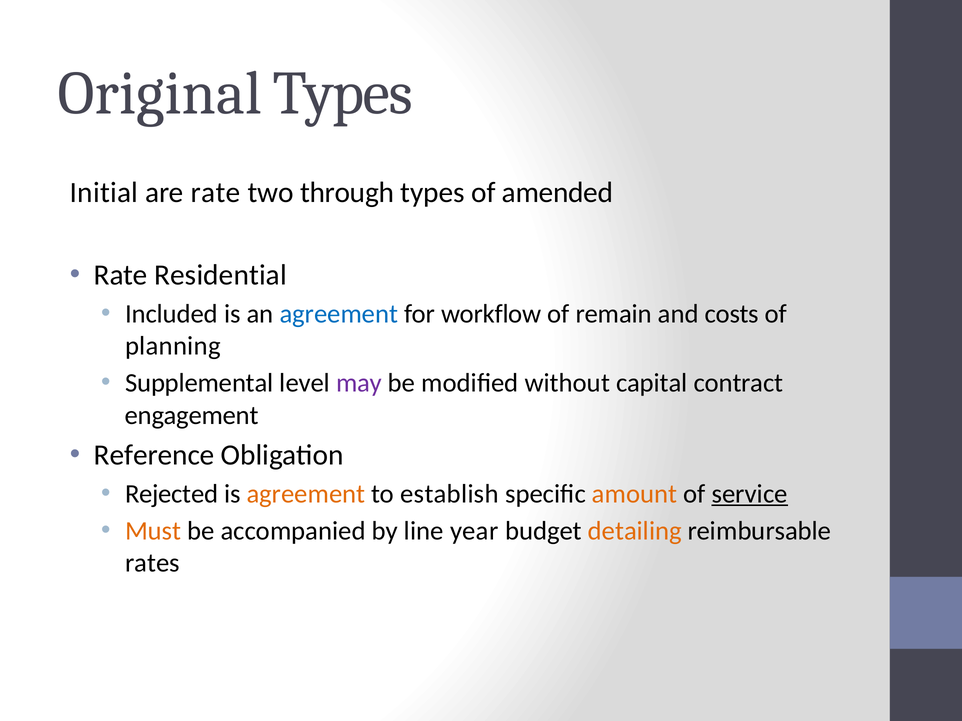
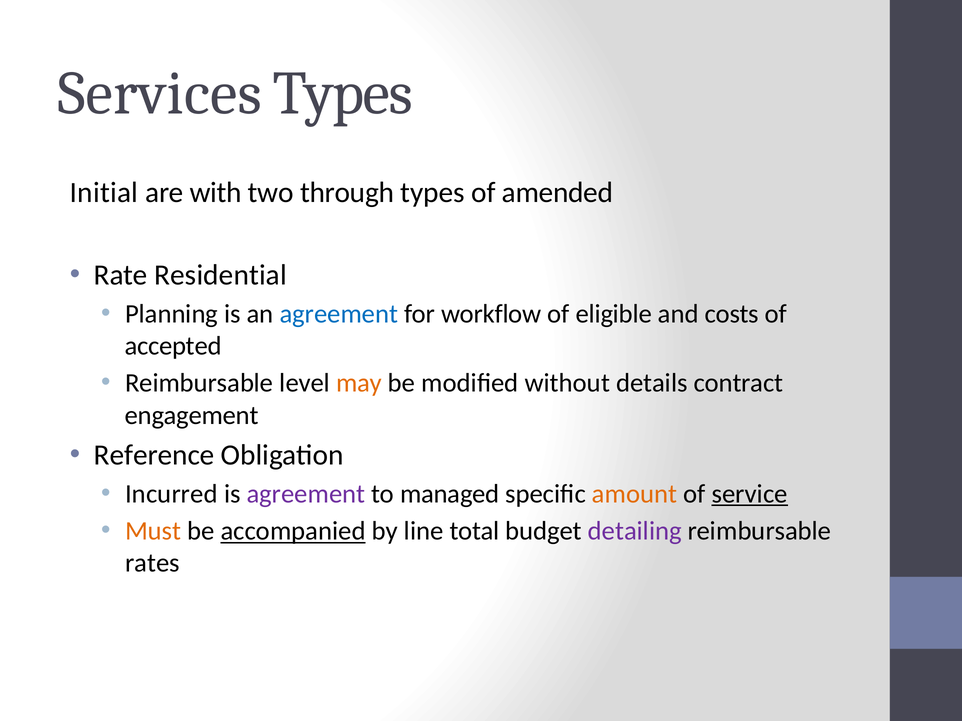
Original: Original -> Services
are rate: rate -> with
Included: Included -> Planning
remain: remain -> eligible
planning: planning -> accepted
Supplemental at (199, 383): Supplemental -> Reimbursable
may colour: purple -> orange
capital: capital -> details
Rejected: Rejected -> Incurred
agreement at (306, 494) colour: orange -> purple
establish: establish -> managed
accompanied underline: none -> present
year: year -> total
detailing colour: orange -> purple
